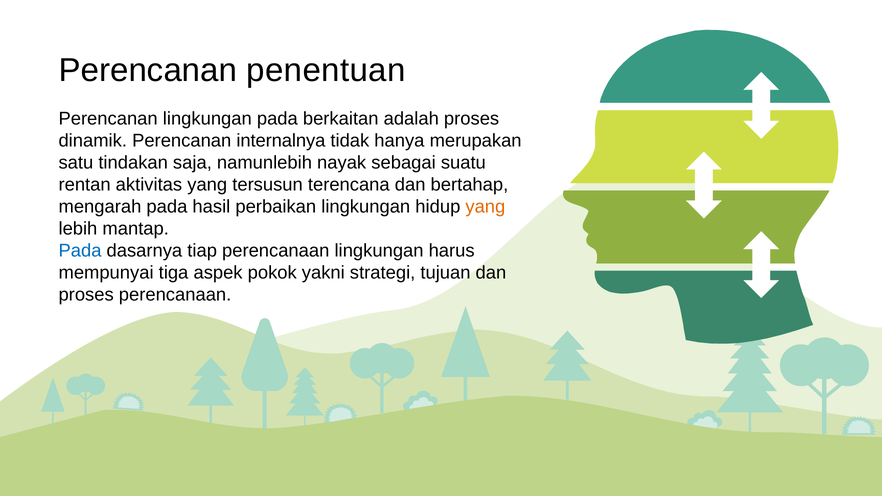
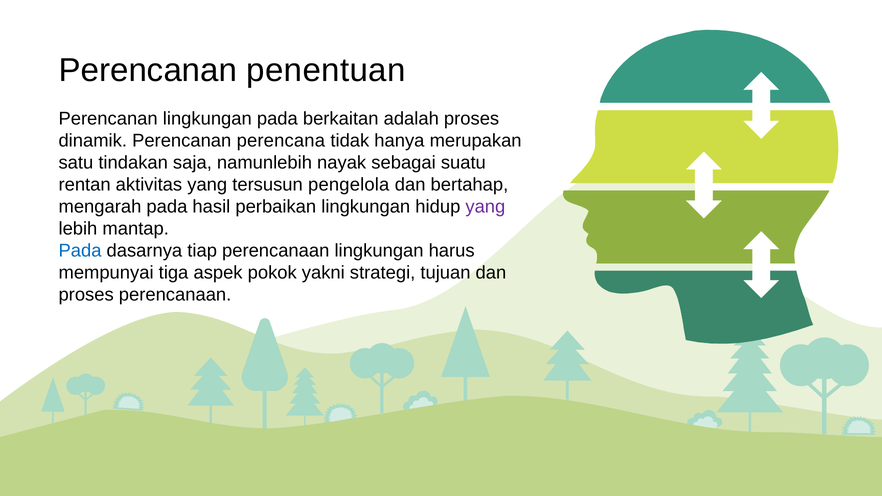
internalnya: internalnya -> perencana
terencana: terencana -> pengelola
yang at (485, 207) colour: orange -> purple
